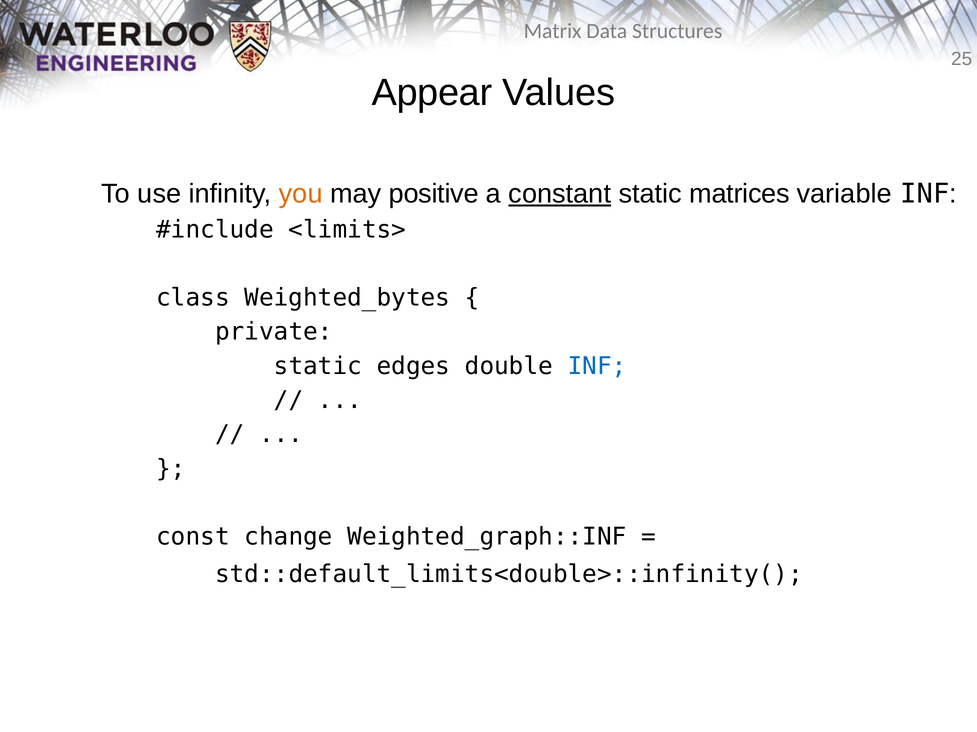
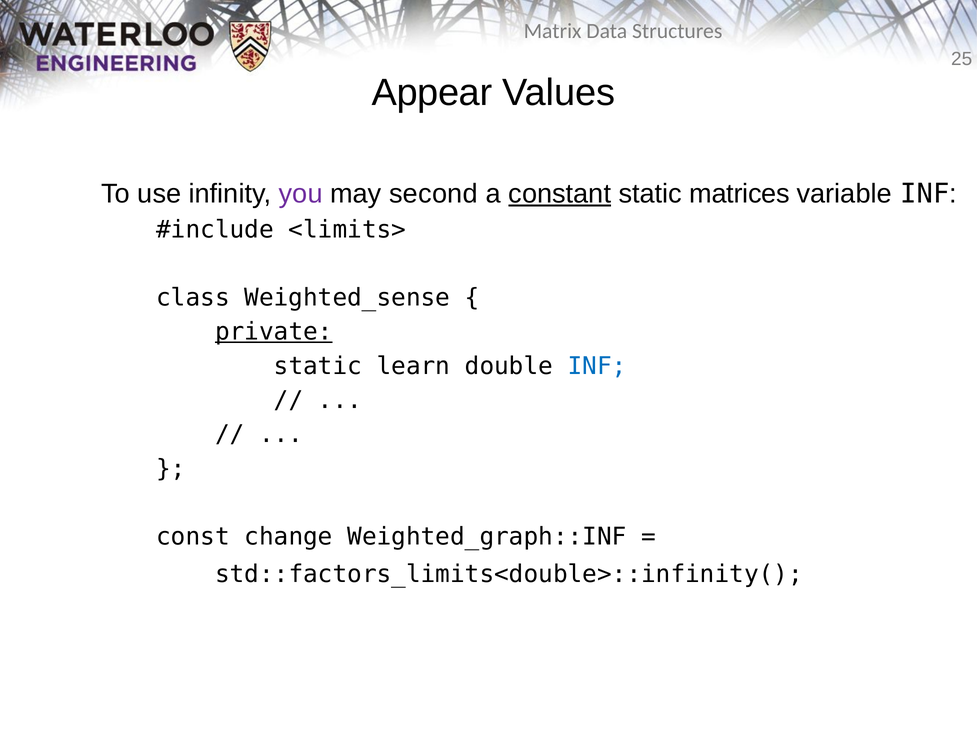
you colour: orange -> purple
positive: positive -> second
Weighted_bytes: Weighted_bytes -> Weighted_sense
private underline: none -> present
edges: edges -> learn
std::default_limits<double>::infinity(: std::default_limits<double>::infinity( -> std::factors_limits<double>::infinity(
